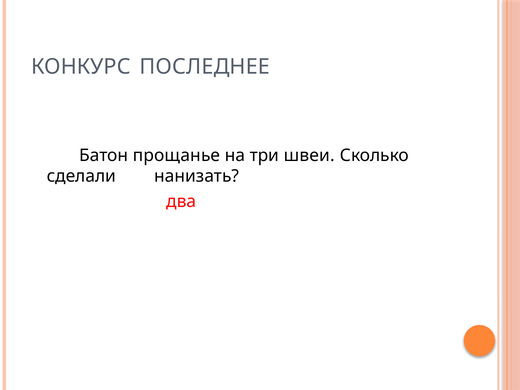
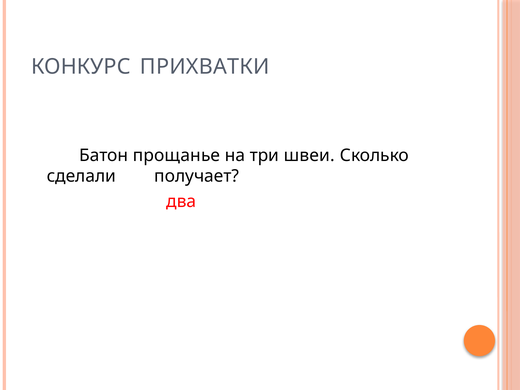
ПОСЛЕДНЕЕ: ПОСЛЕДНЕЕ -> ПРИХВАТКИ
нанизать: нанизать -> получает
